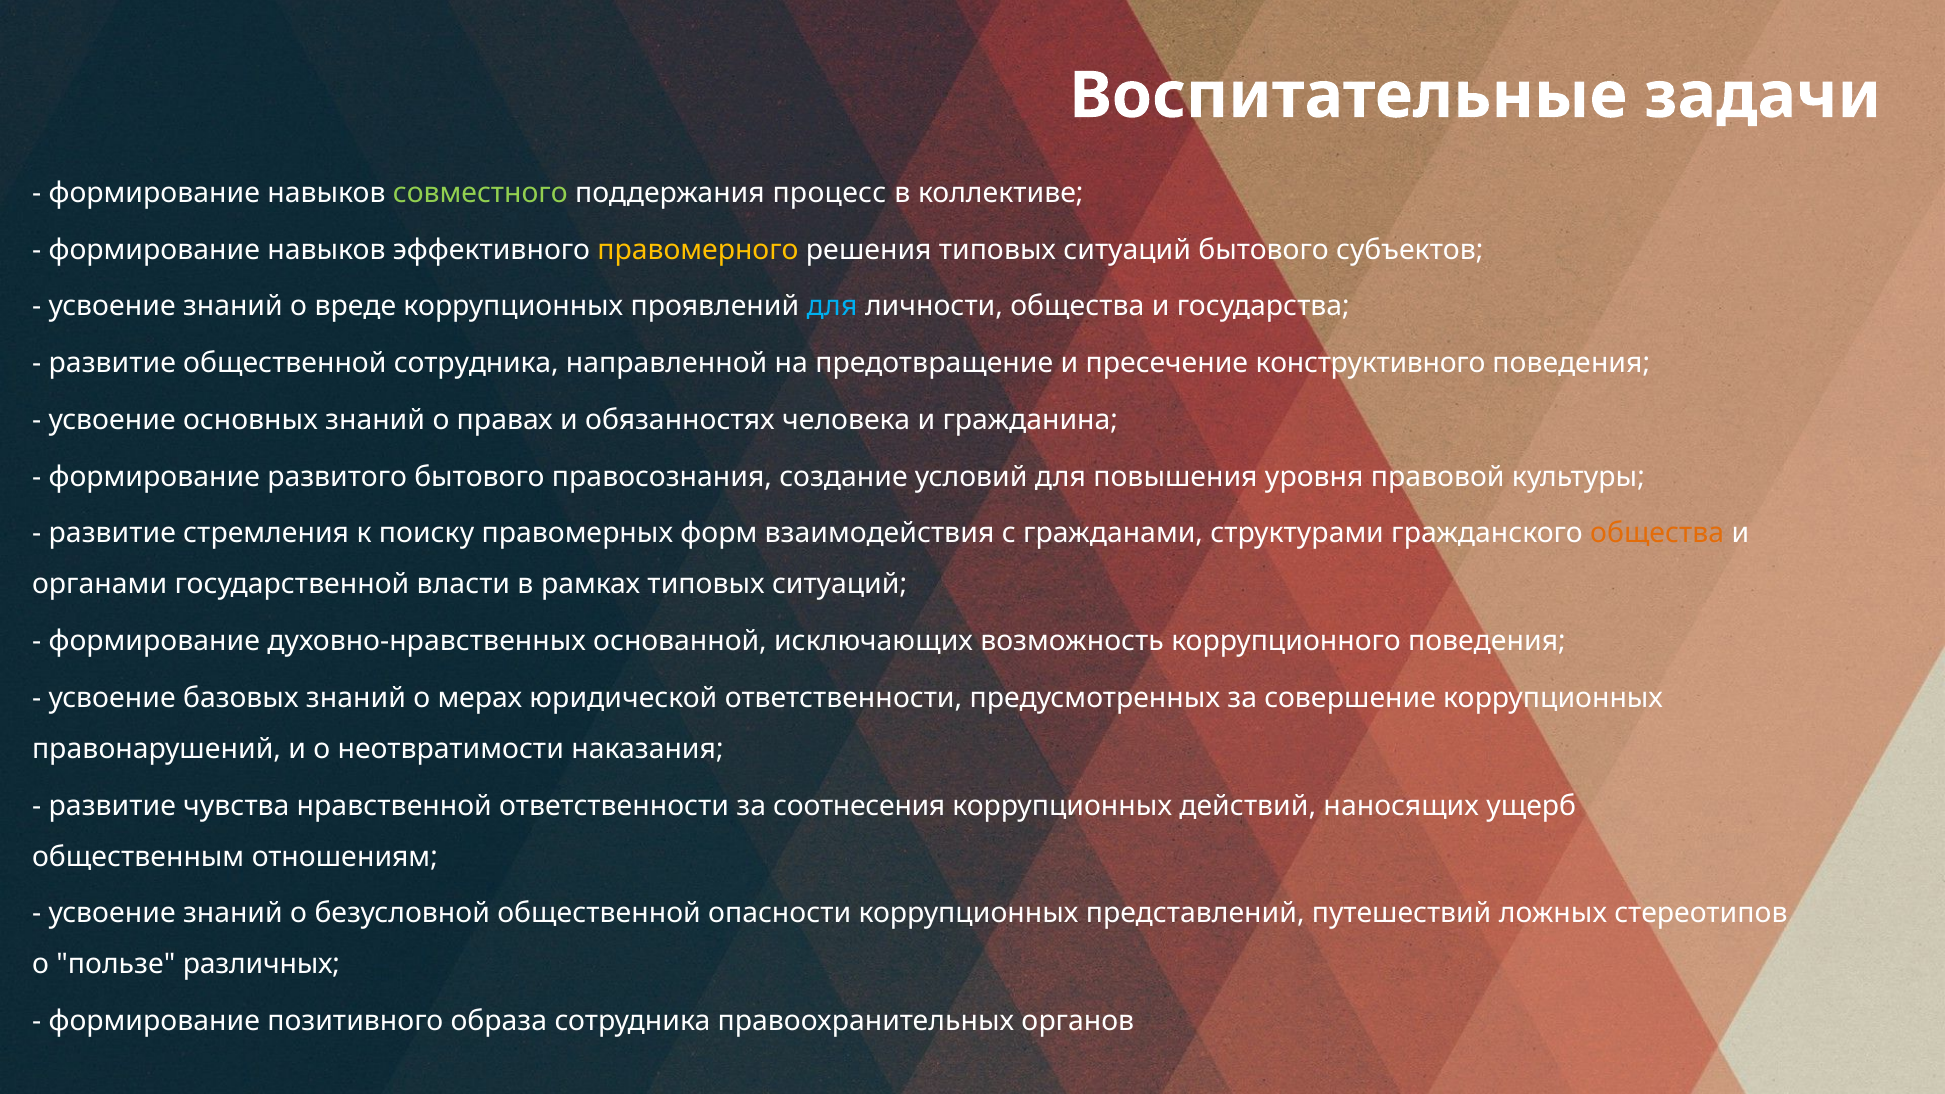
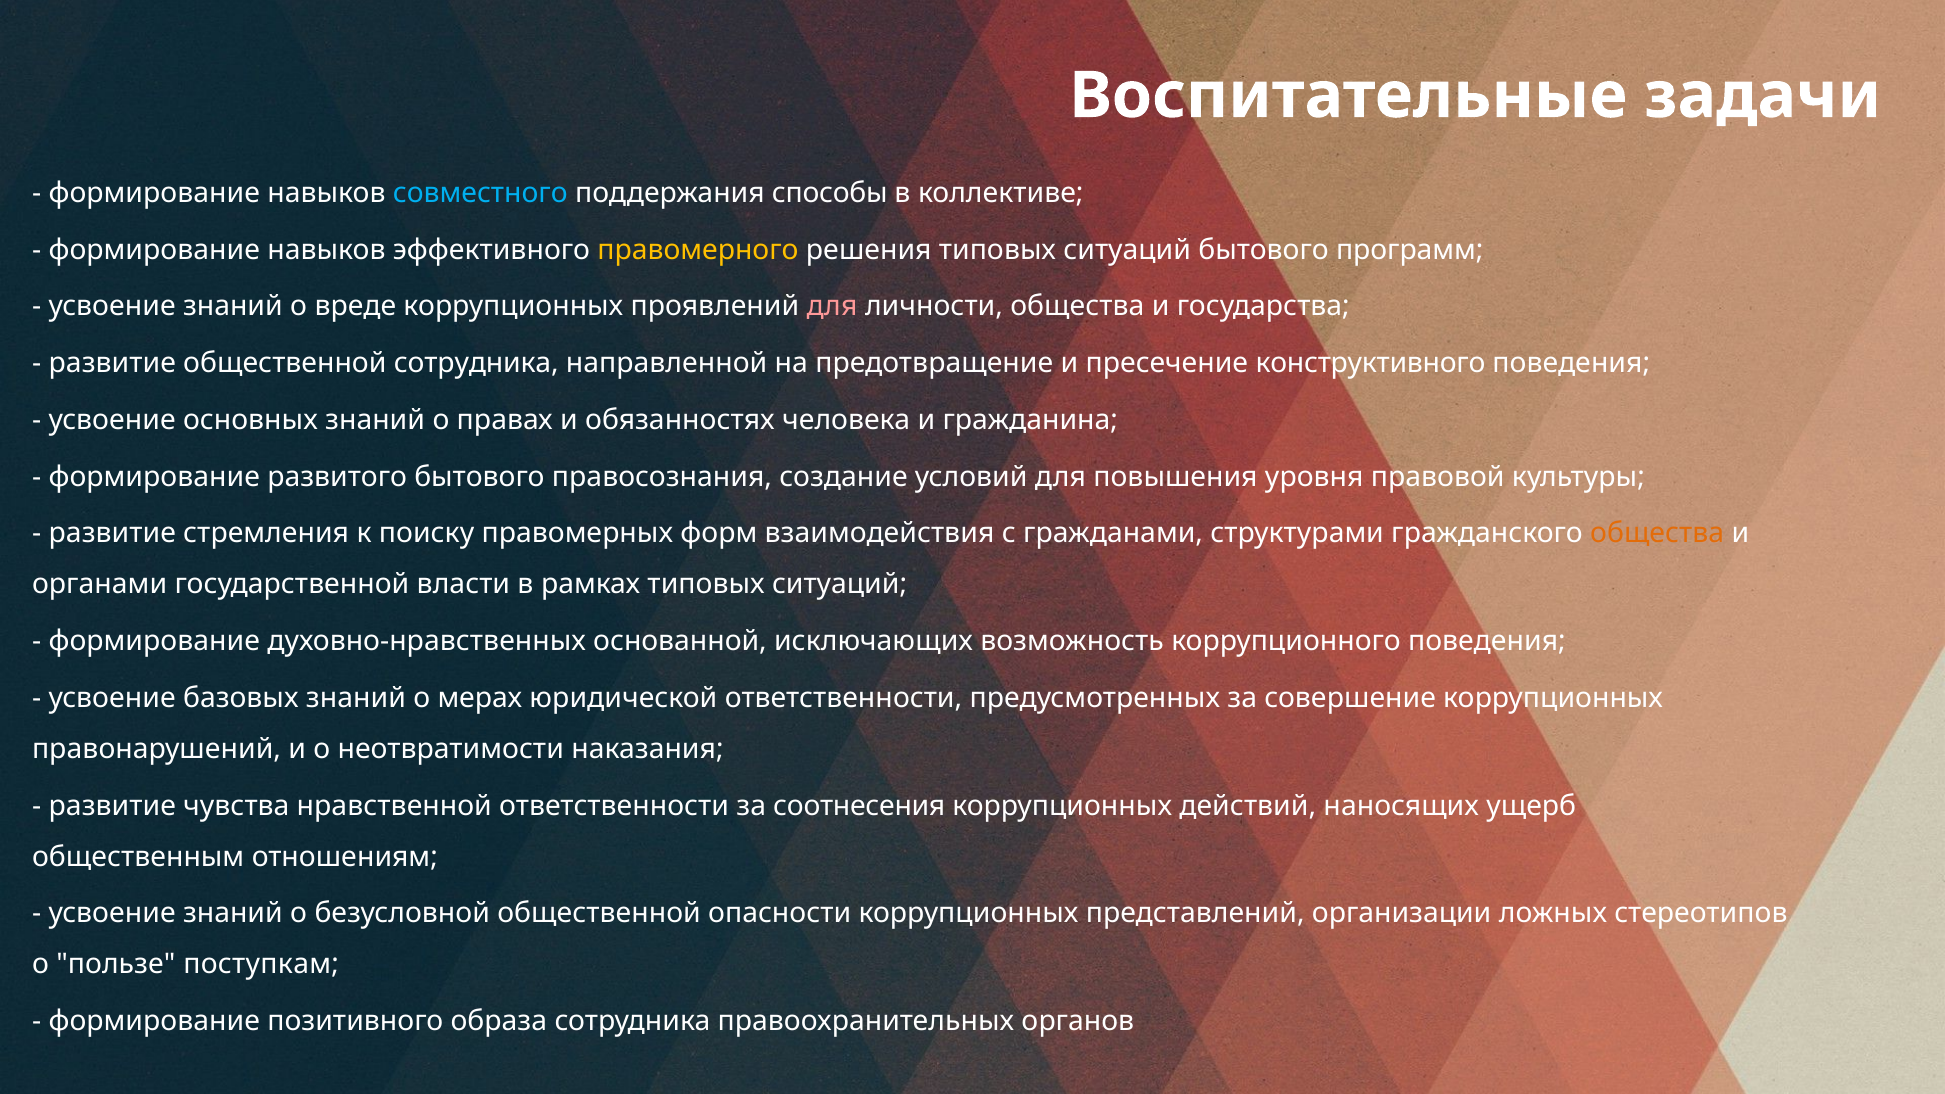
совместного colour: light green -> light blue
процесс: процесс -> способы
субъектов: субъектов -> программ
для at (832, 306) colour: light blue -> pink
путешествий: путешествий -> организации
различных: различных -> поступкам
